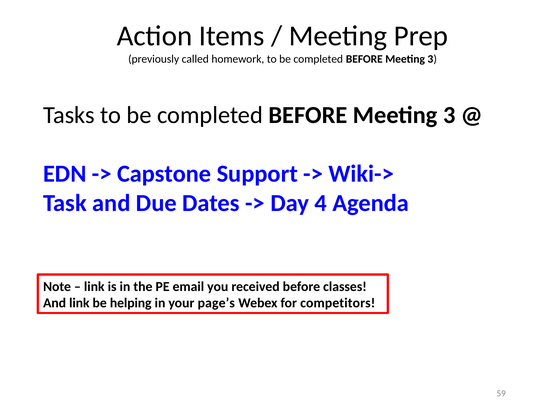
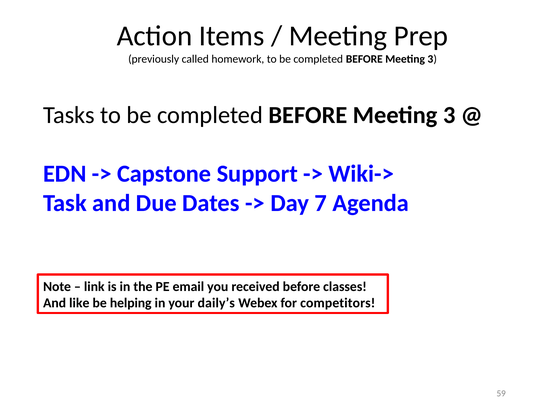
4: 4 -> 7
And link: link -> like
page’s: page’s -> daily’s
